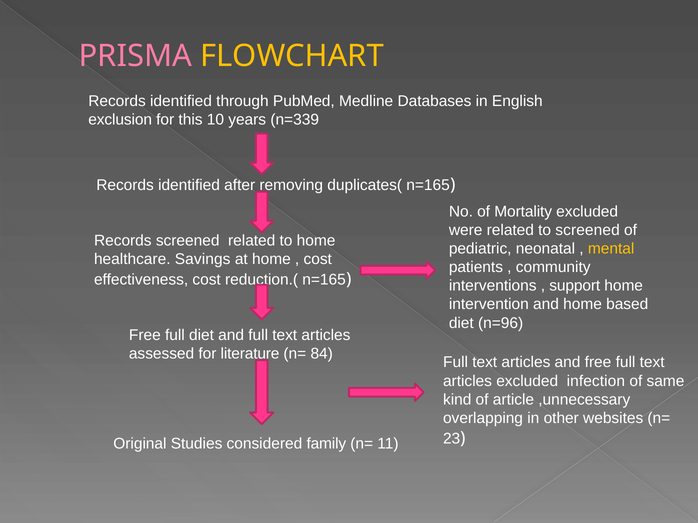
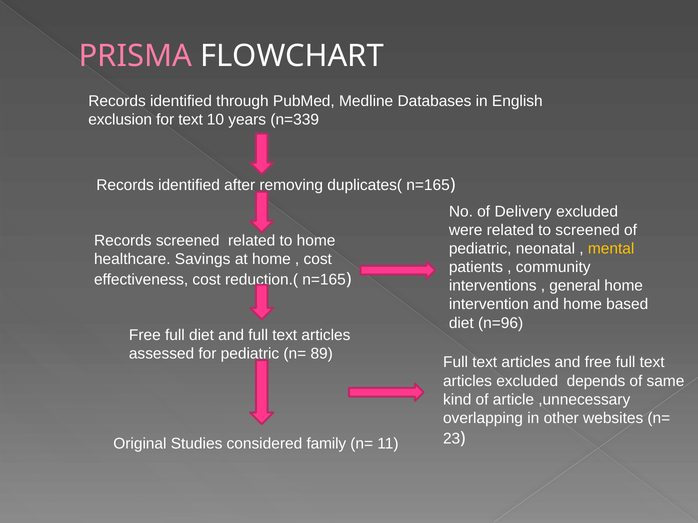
FLOWCHART colour: yellow -> white
for this: this -> text
Mortality: Mortality -> Delivery
support: support -> general
for literature: literature -> pediatric
84: 84 -> 89
infection: infection -> depends
